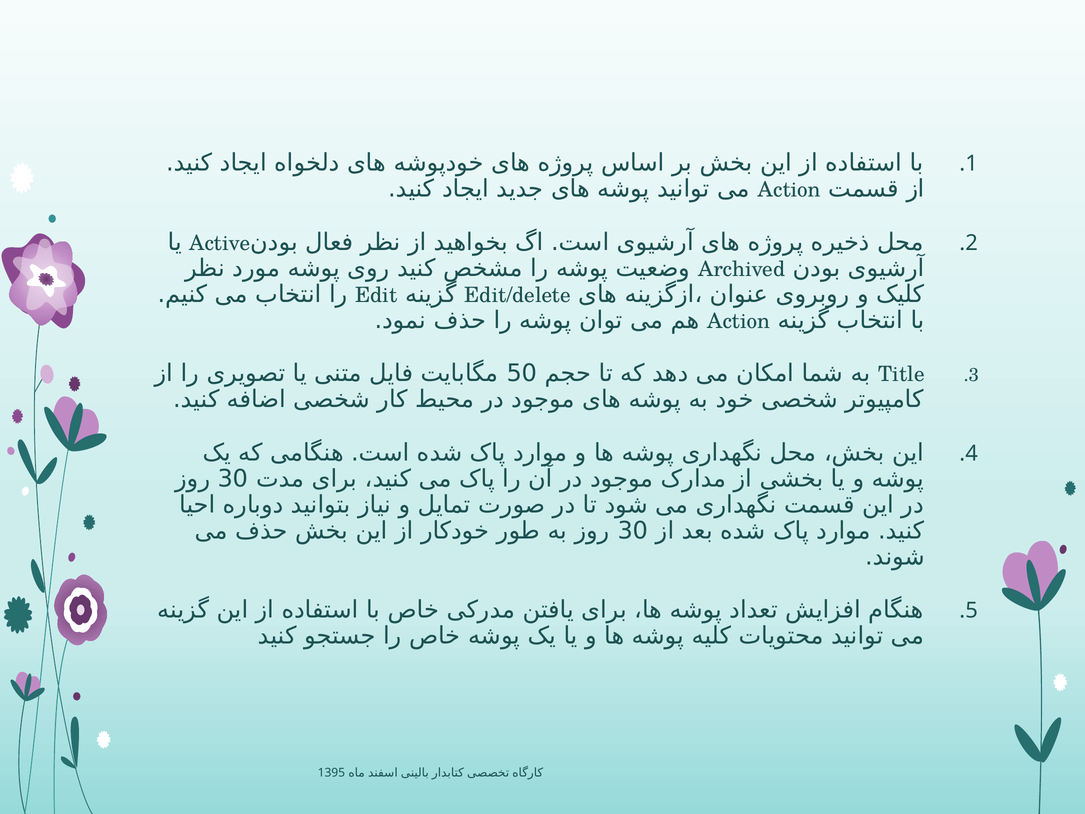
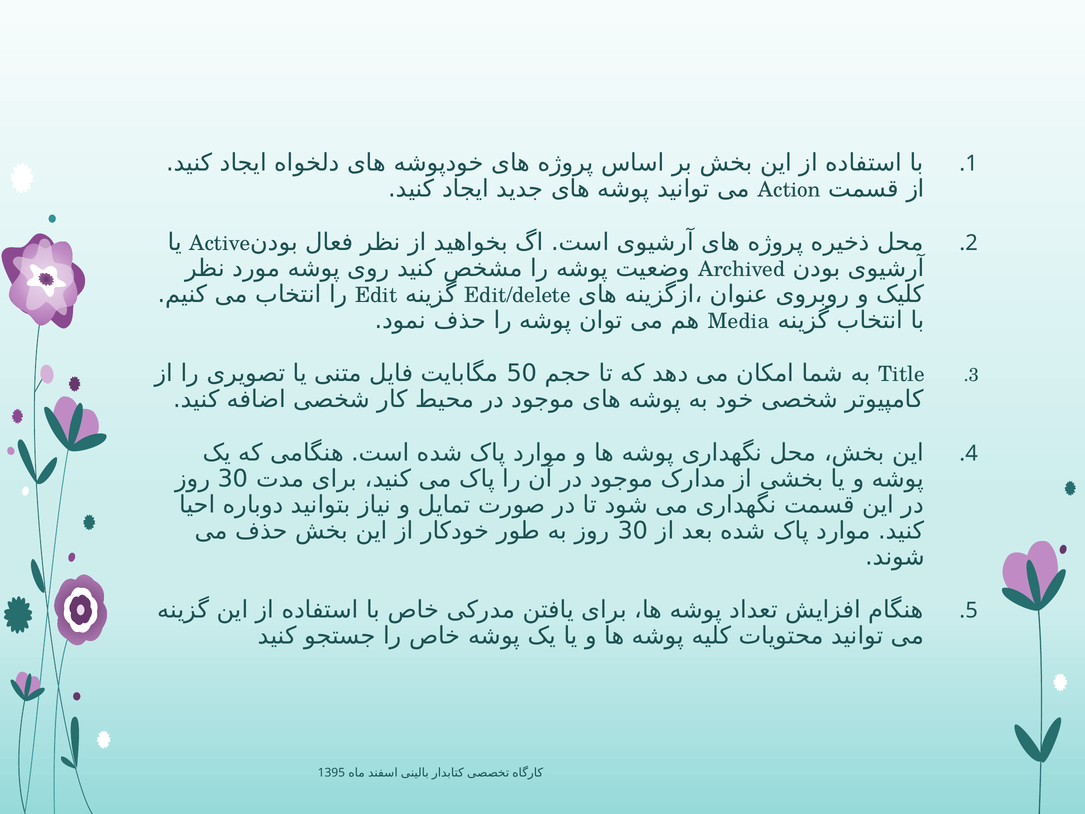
Action at (739, 321): Action -> Media
